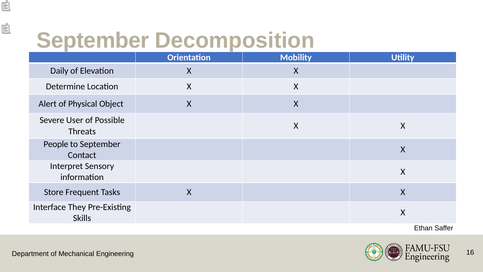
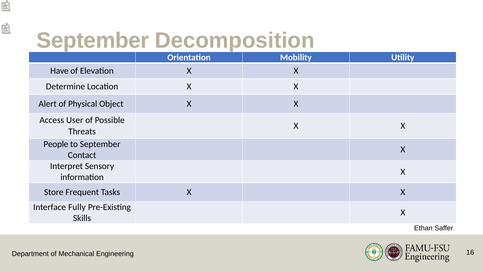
Daily: Daily -> Have
Severe: Severe -> Access
They: They -> Fully
